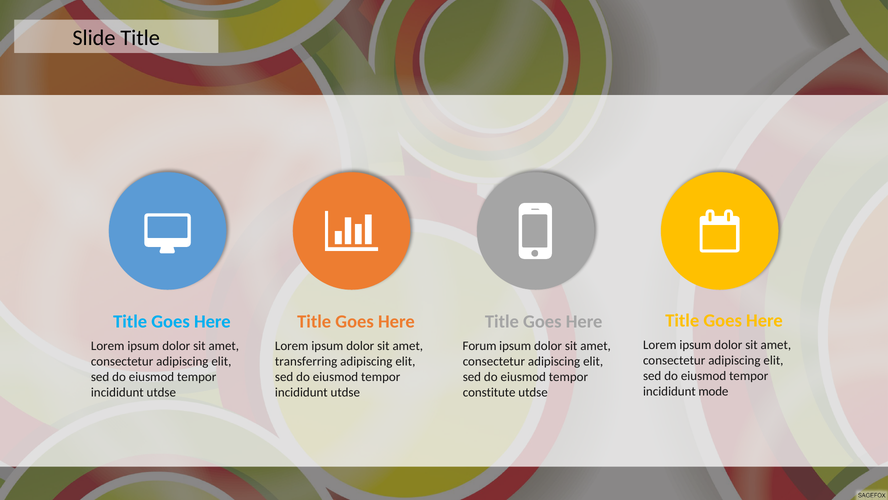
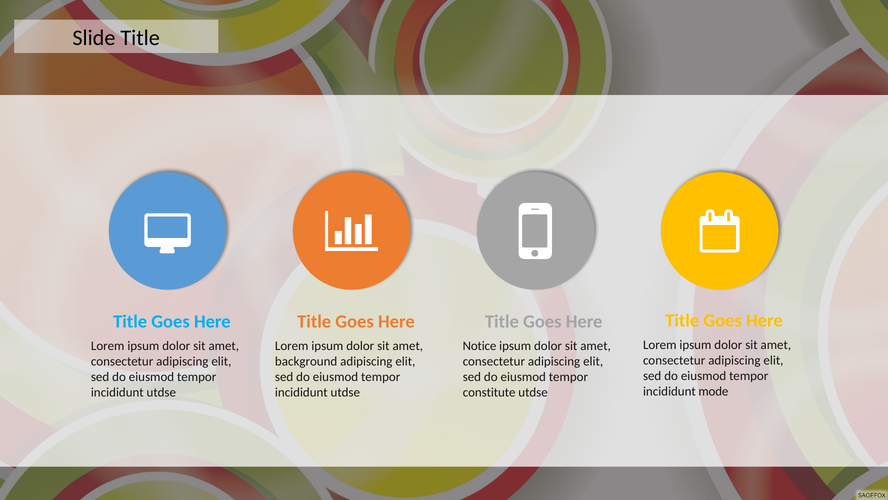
Forum: Forum -> Notice
transferring: transferring -> background
